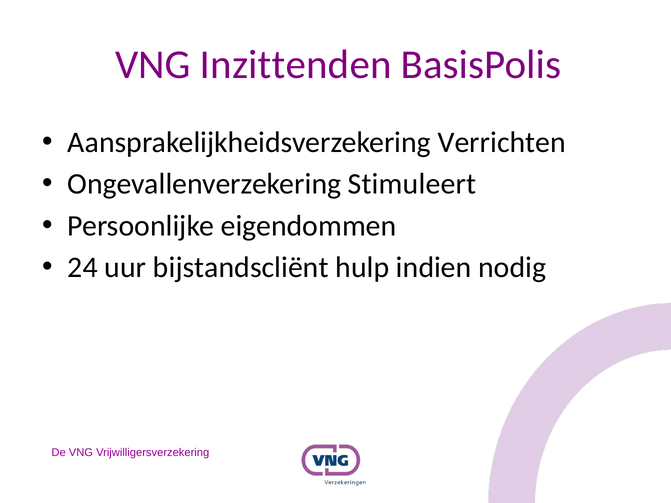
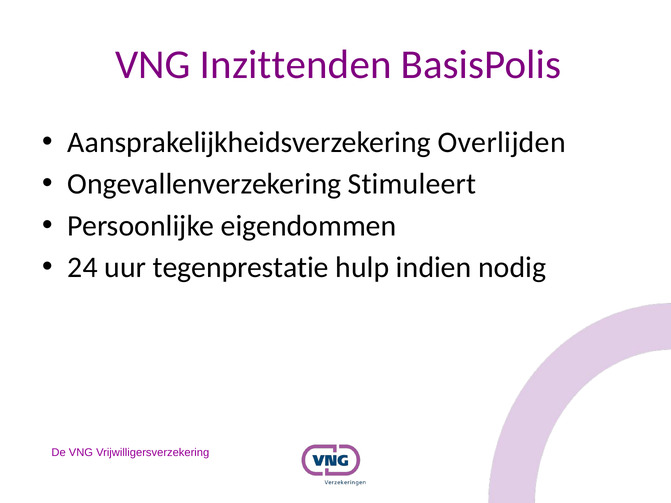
Verrichten: Verrichten -> Overlijden
bijstandscliënt: bijstandscliënt -> tegenprestatie
